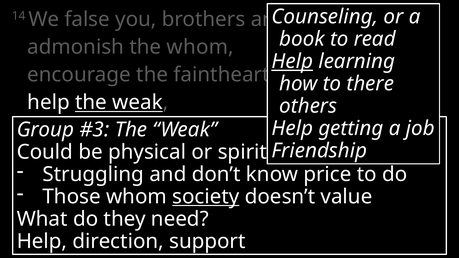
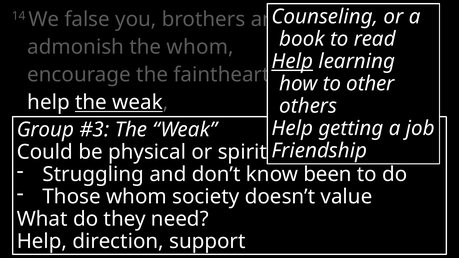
to there: there -> other
price: price -> been
society underline: present -> none
